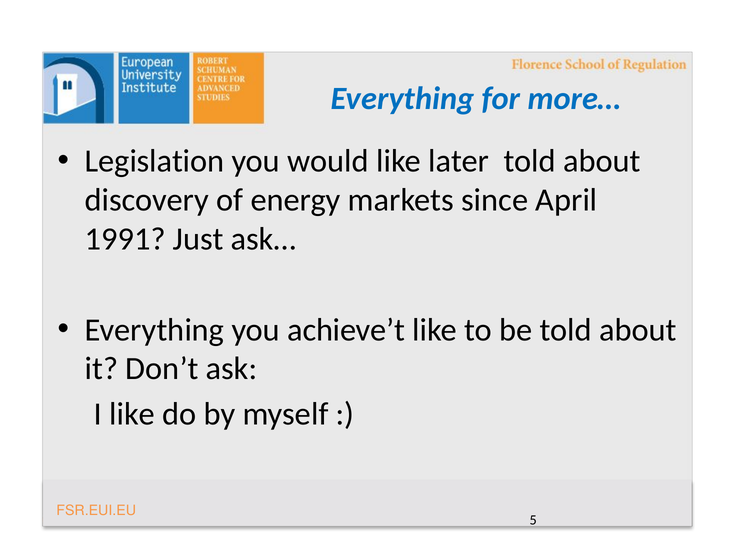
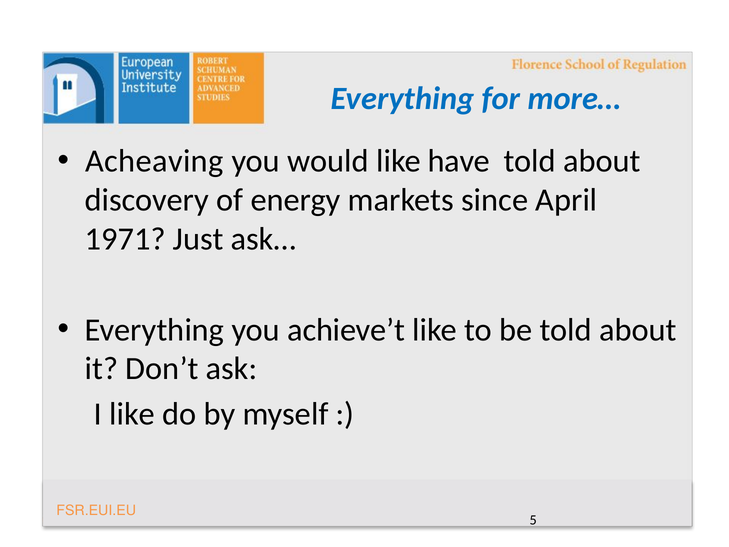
Legislation: Legislation -> Acheaving
later: later -> have
1991: 1991 -> 1971
